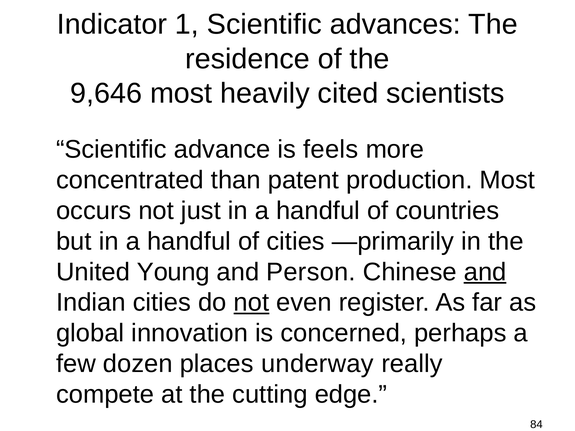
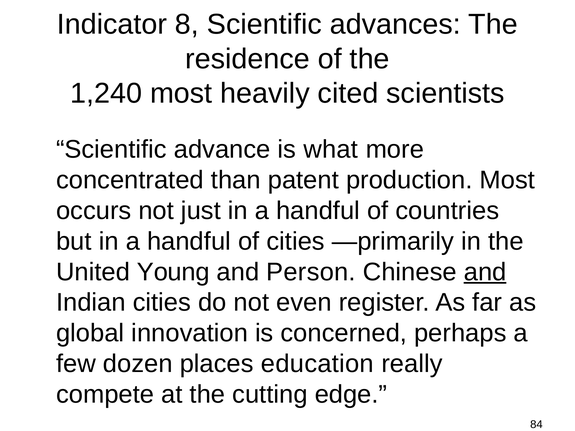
1: 1 -> 8
9,646: 9,646 -> 1,240
feels: feels -> what
not at (251, 303) underline: present -> none
underway: underway -> education
